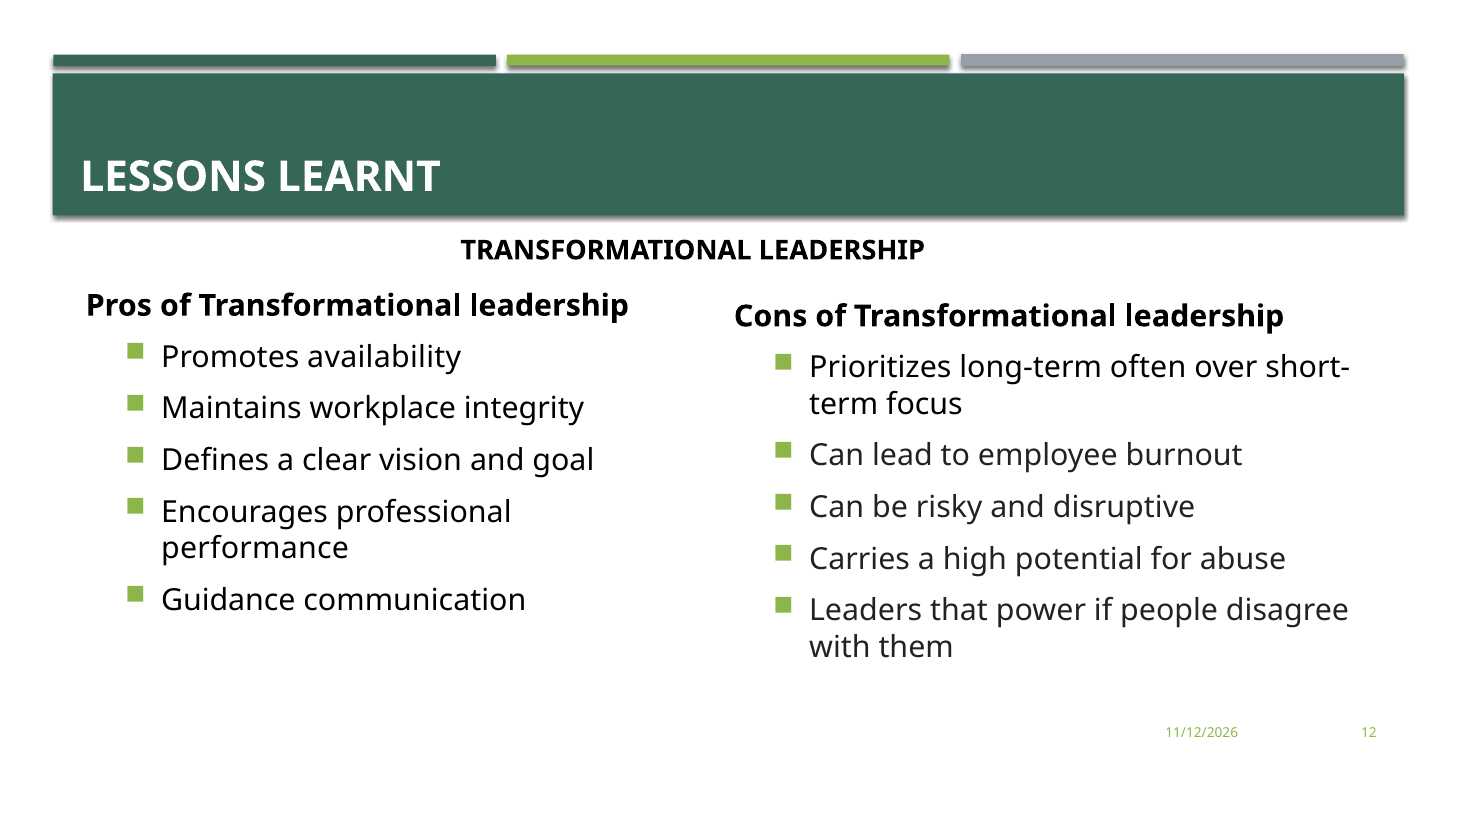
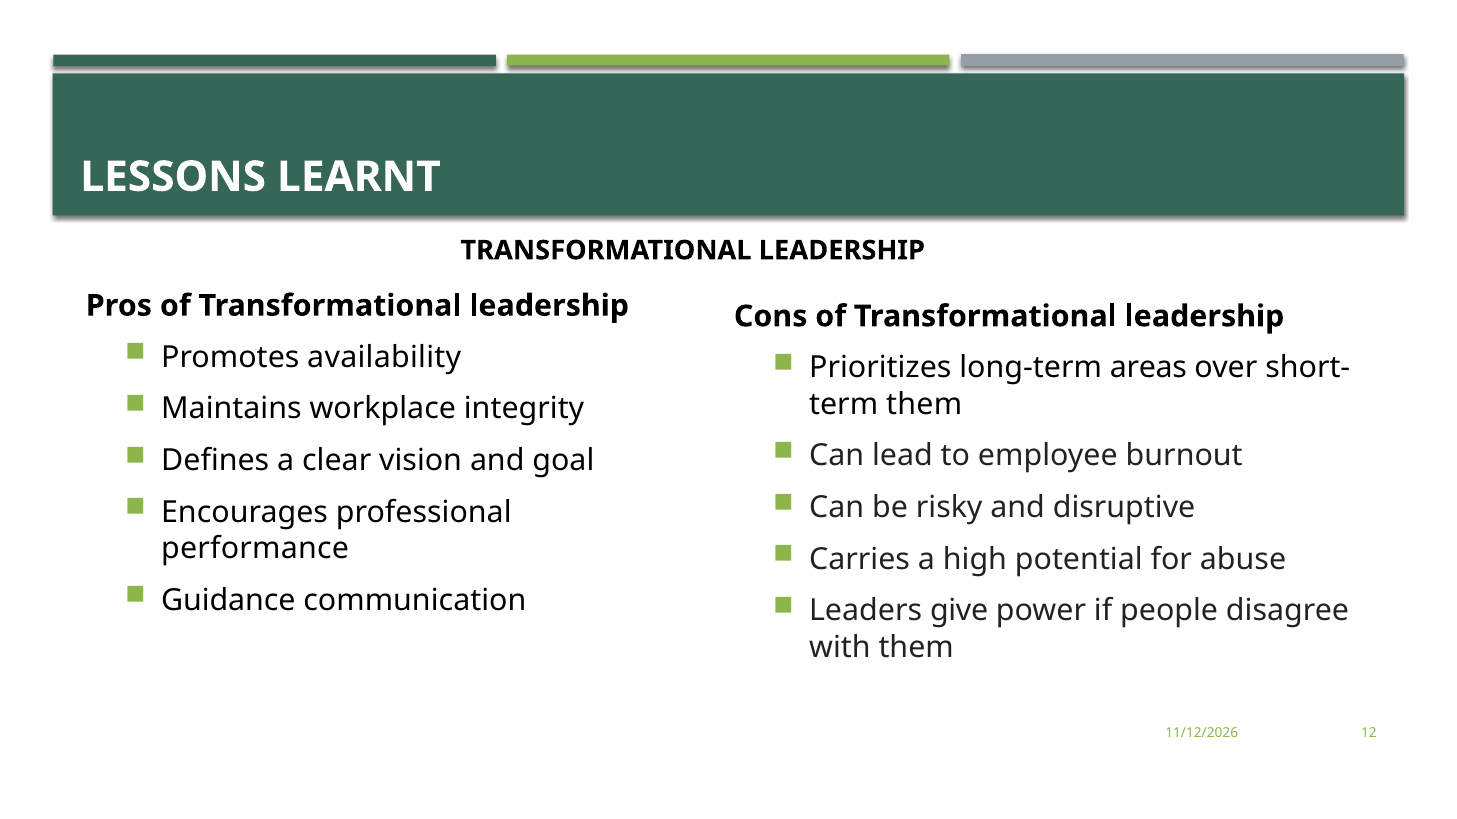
often: often -> areas
focus at (924, 405): focus -> them
that: that -> give
